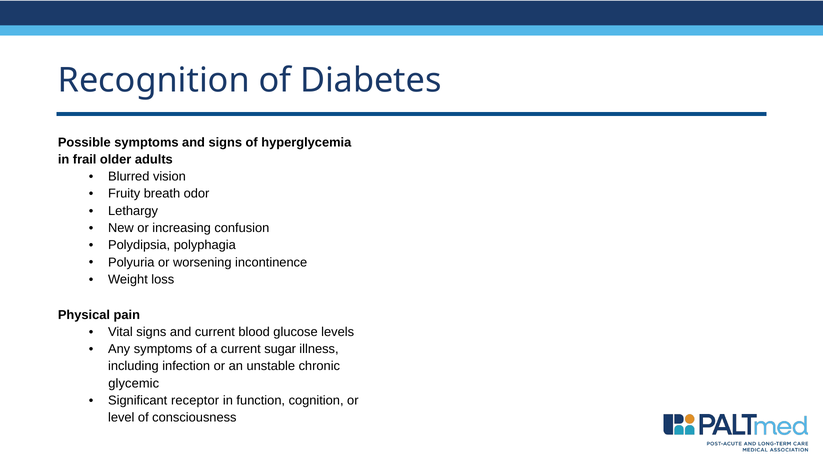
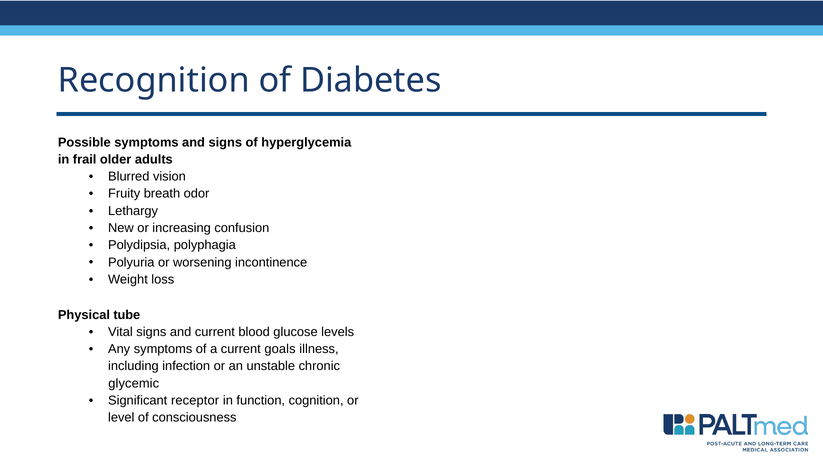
pain: pain -> tube
sugar: sugar -> goals
